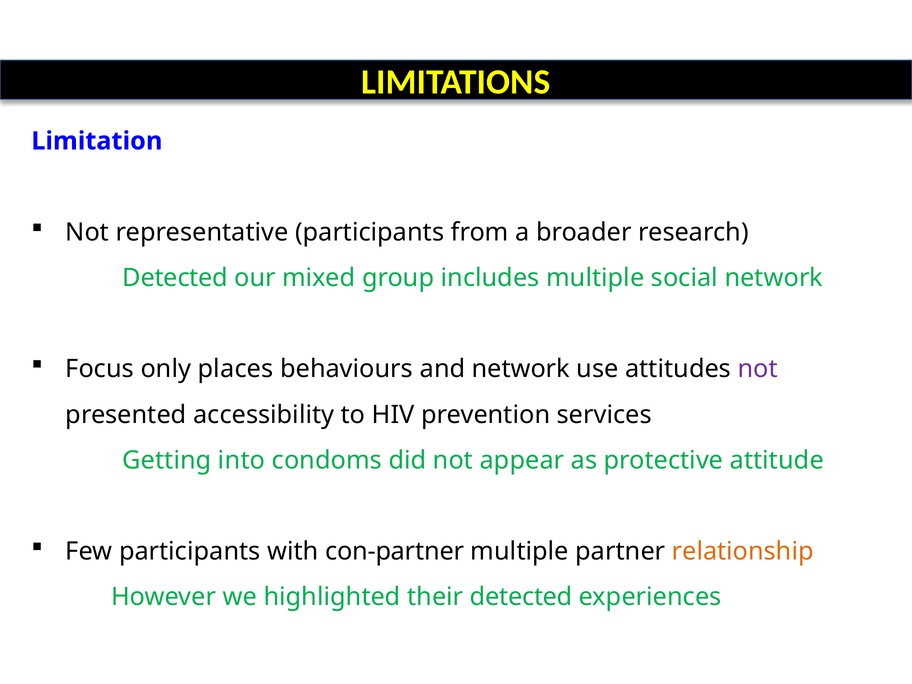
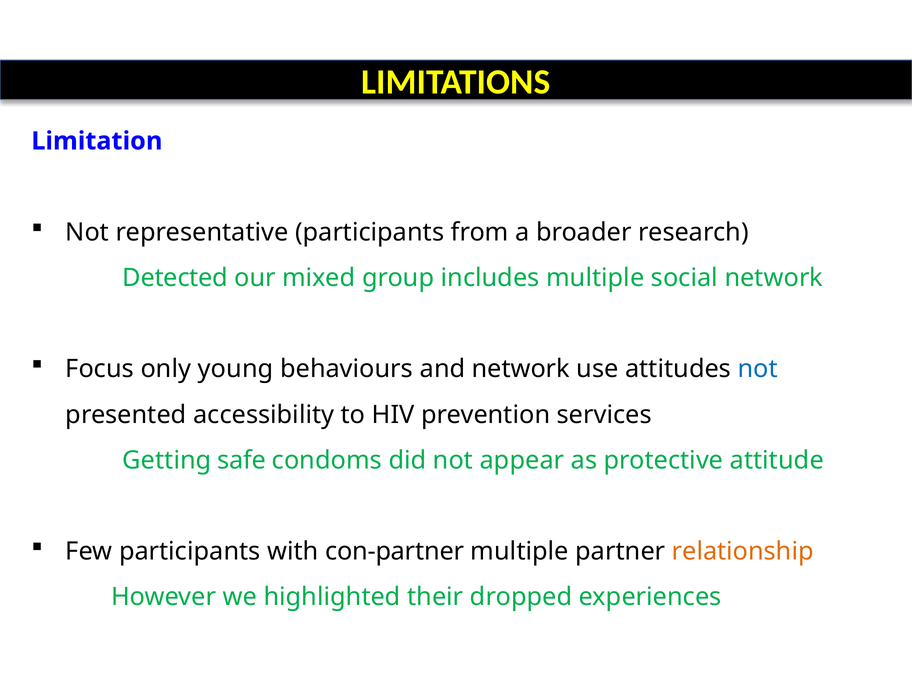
places: places -> young
not at (758, 369) colour: purple -> blue
into: into -> safe
their detected: detected -> dropped
